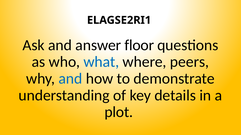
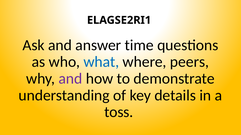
floor: floor -> time
and at (70, 79) colour: blue -> purple
plot: plot -> toss
